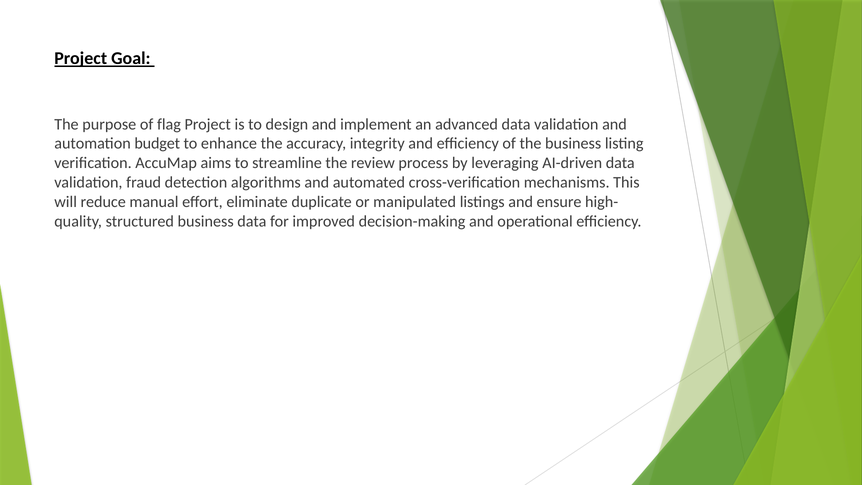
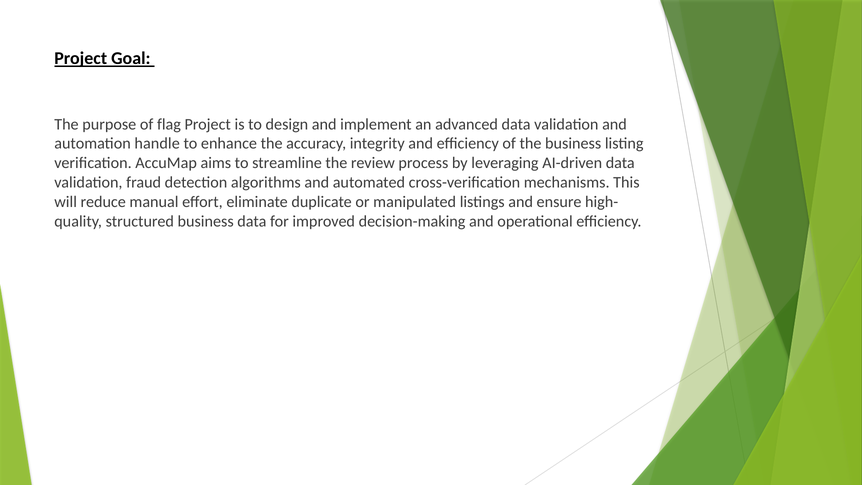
budget: budget -> handle
